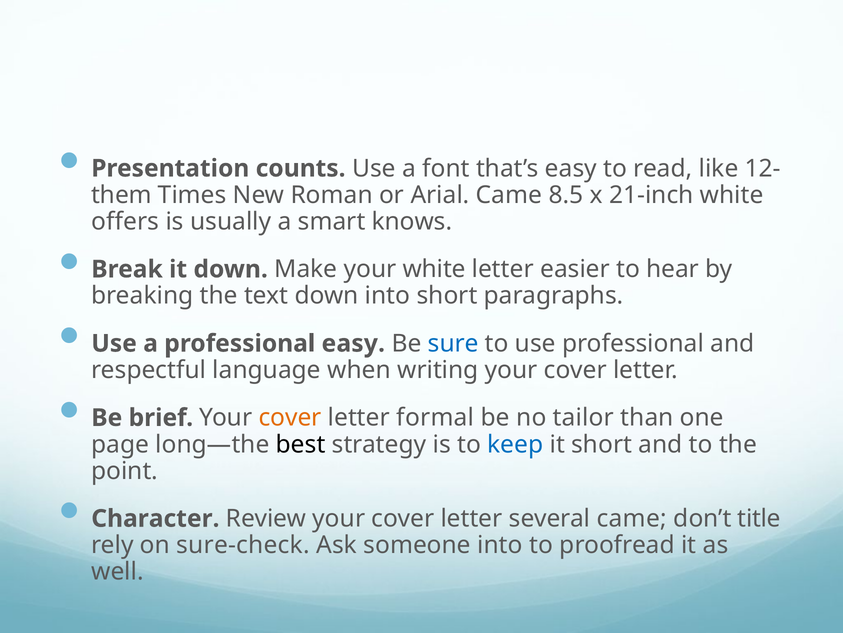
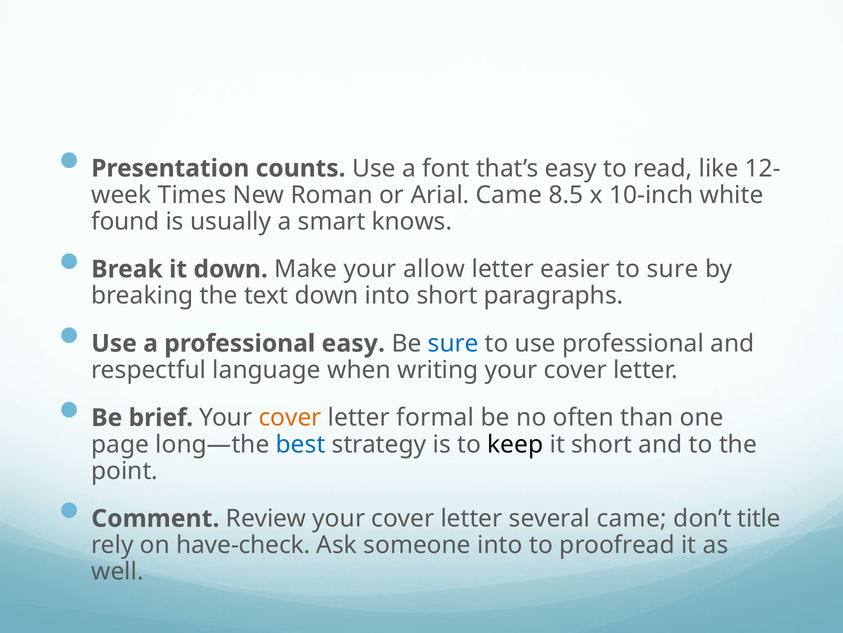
them: them -> week
21-inch: 21-inch -> 10-inch
offers: offers -> found
your white: white -> allow
to hear: hear -> sure
tailor: tailor -> often
best colour: black -> blue
keep colour: blue -> black
Character: Character -> Comment
sure-check: sure-check -> have-check
